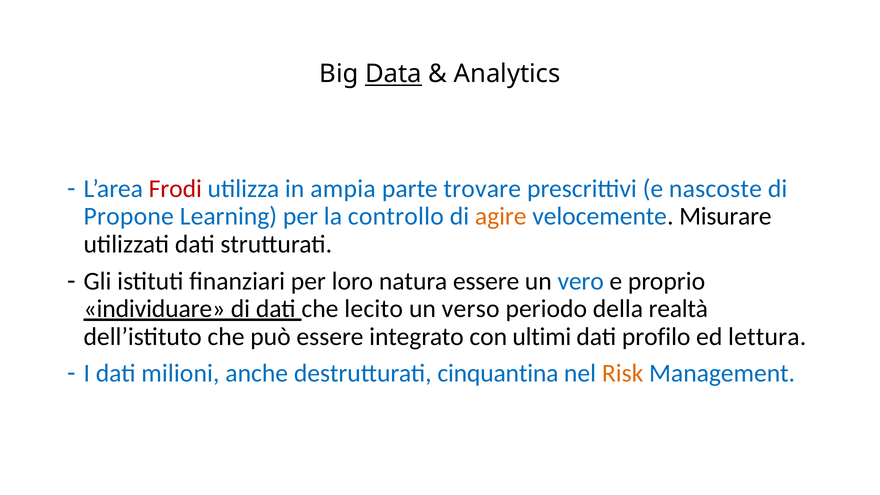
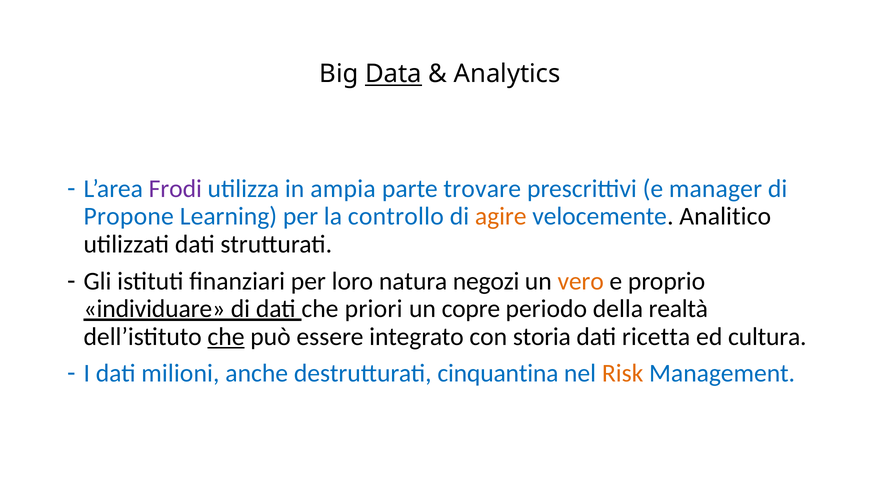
Frodi colour: red -> purple
nascoste: nascoste -> manager
Misurare: Misurare -> Analitico
natura essere: essere -> negozi
vero colour: blue -> orange
lecito: lecito -> priori
verso: verso -> copre
che at (226, 337) underline: none -> present
ultimi: ultimi -> storia
profilo: profilo -> ricetta
lettura: lettura -> cultura
